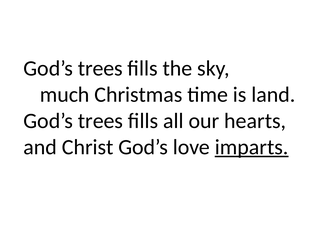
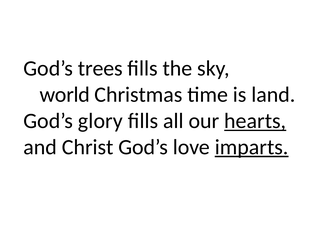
much: much -> world
trees at (100, 121): trees -> glory
hearts underline: none -> present
